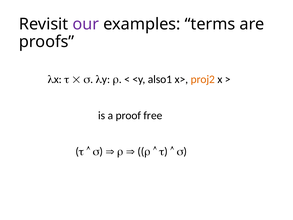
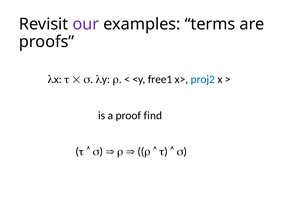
also1: also1 -> free1
proj2 colour: orange -> blue
free: free -> find
